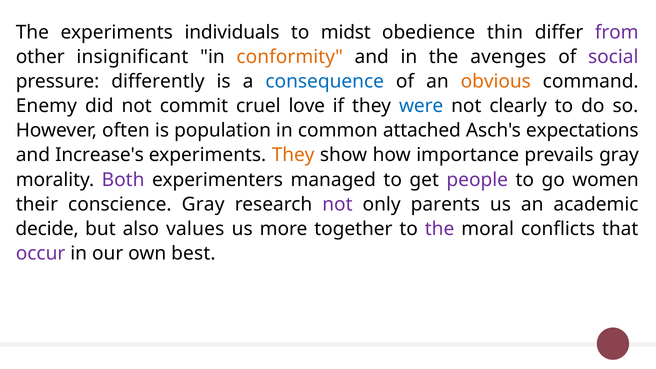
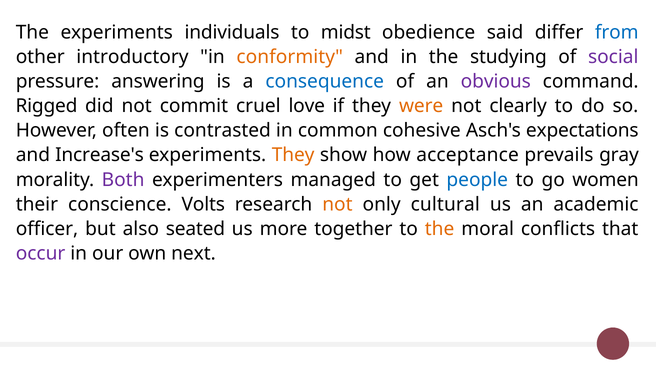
thin: thin -> said
from colour: purple -> blue
insignificant: insignificant -> introductory
avenges: avenges -> studying
differently: differently -> answering
obvious colour: orange -> purple
Enemy: Enemy -> Rigged
were colour: blue -> orange
population: population -> contrasted
attached: attached -> cohesive
importance: importance -> acceptance
people colour: purple -> blue
conscience Gray: Gray -> Volts
not at (337, 204) colour: purple -> orange
parents: parents -> cultural
decide: decide -> officer
values: values -> seated
the at (440, 229) colour: purple -> orange
best: best -> next
